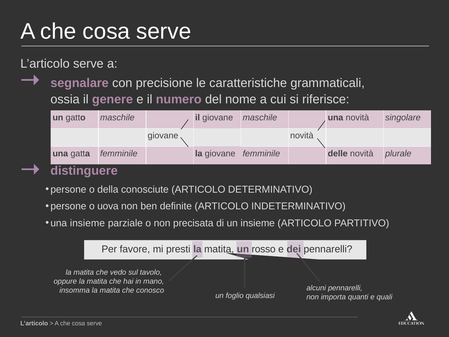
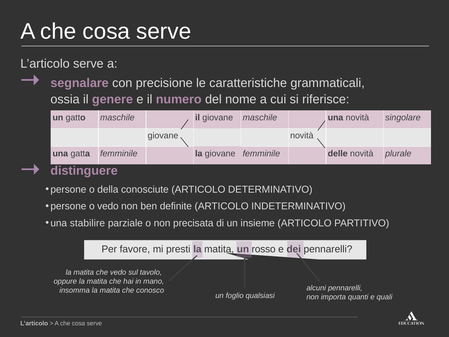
o uova: uova -> vedo
una insieme: insieme -> stabilire
